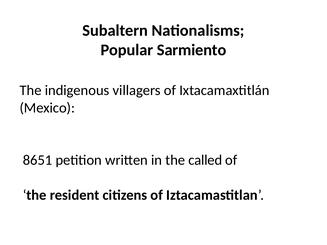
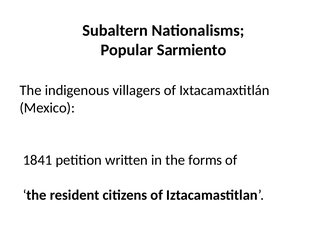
8651: 8651 -> 1841
called: called -> forms
